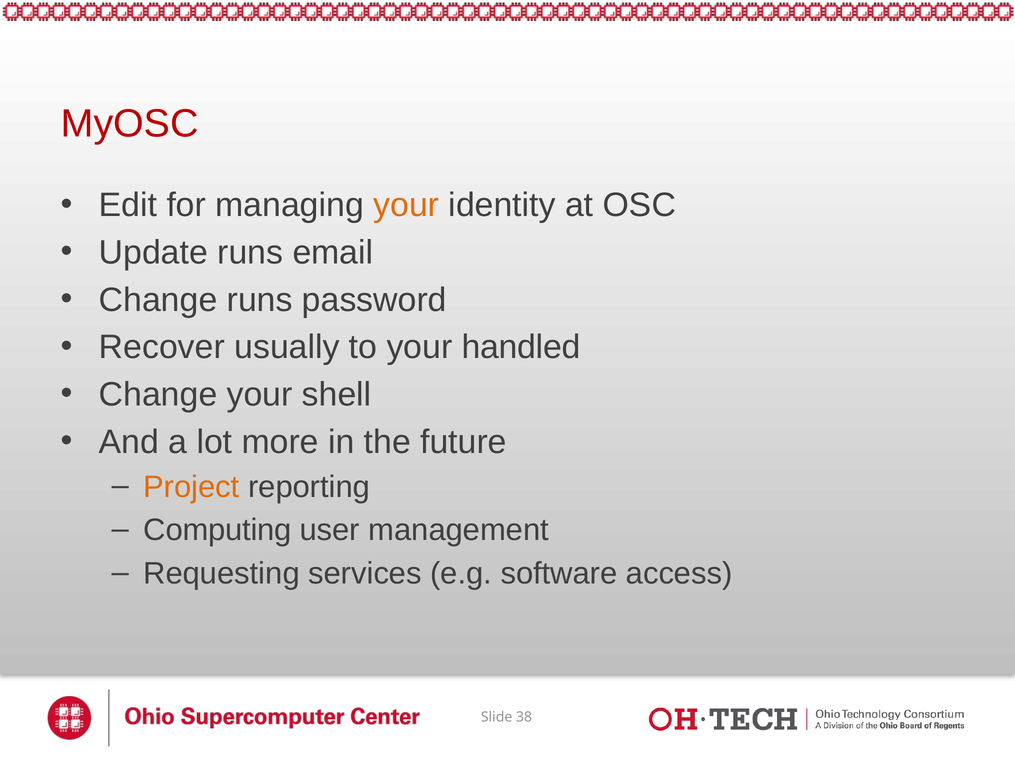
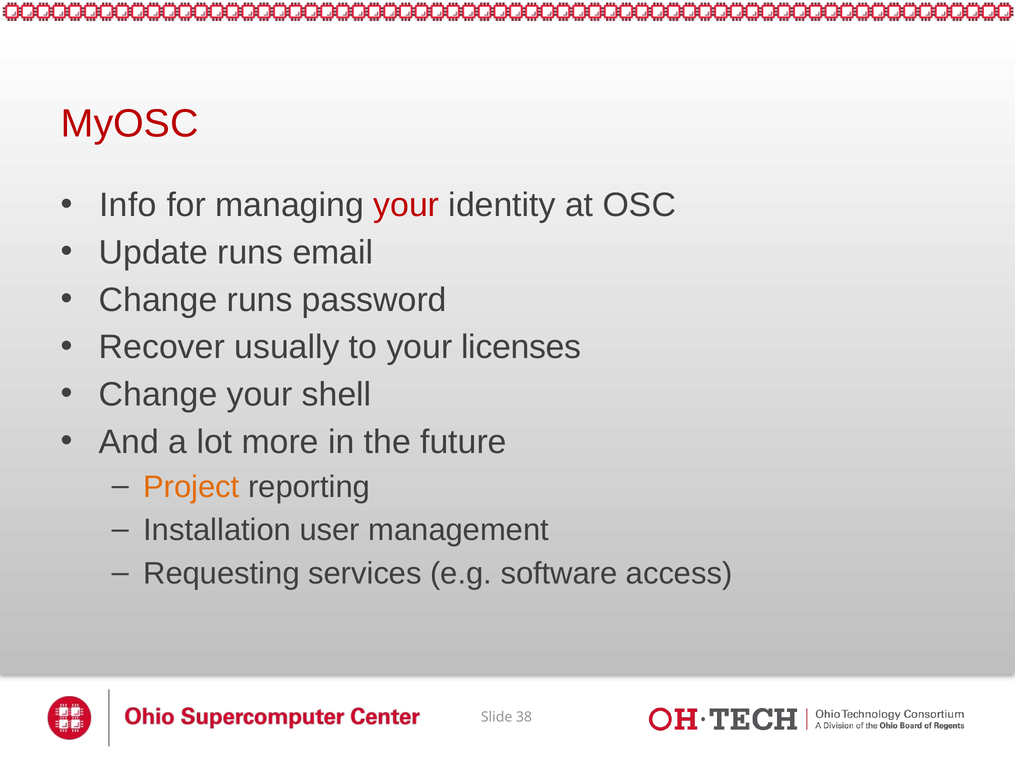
Edit: Edit -> Info
your at (406, 205) colour: orange -> red
handled: handled -> licenses
Computing: Computing -> Installation
